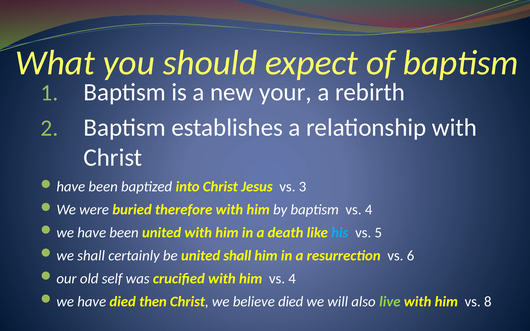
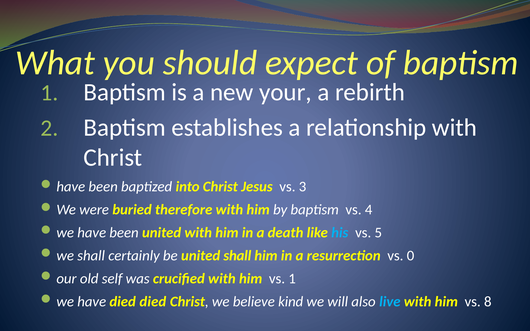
6: 6 -> 0
him vs 4: 4 -> 1
died then: then -> died
believe died: died -> kind
live colour: light green -> light blue
